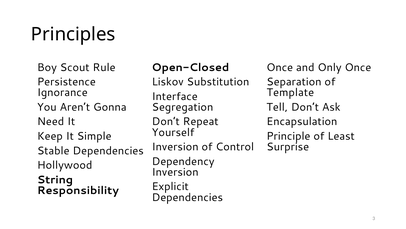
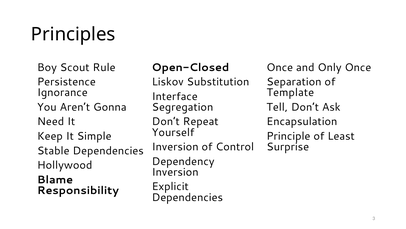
String: String -> Blame
